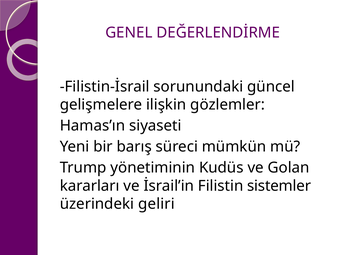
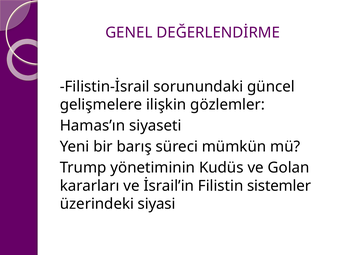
geliri: geliri -> siyasi
